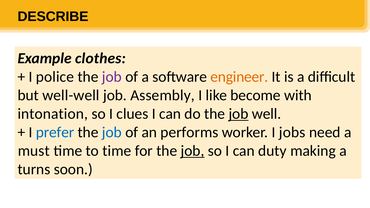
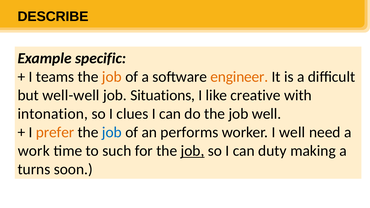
clothes: clothes -> specific
police: police -> teams
job at (112, 77) colour: purple -> orange
Assembly: Assembly -> Situations
become: become -> creative
job at (238, 114) underline: present -> none
prefer colour: blue -> orange
I jobs: jobs -> well
must: must -> work
to time: time -> such
